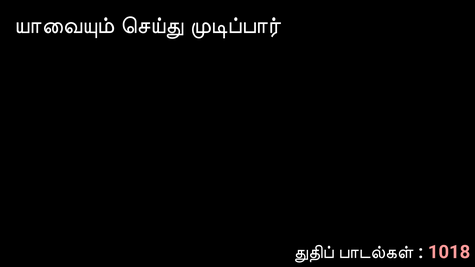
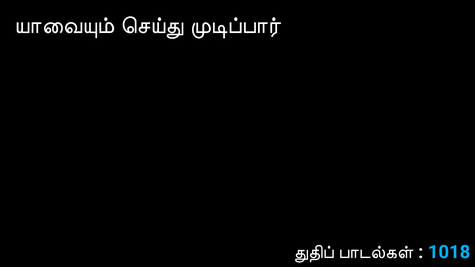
1018 colour: pink -> light blue
